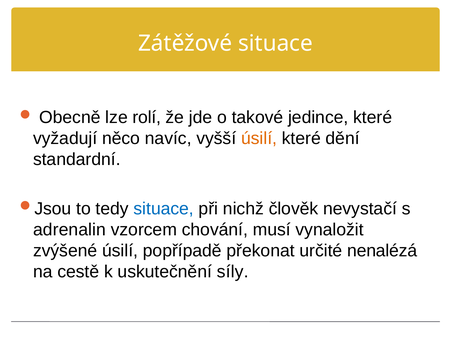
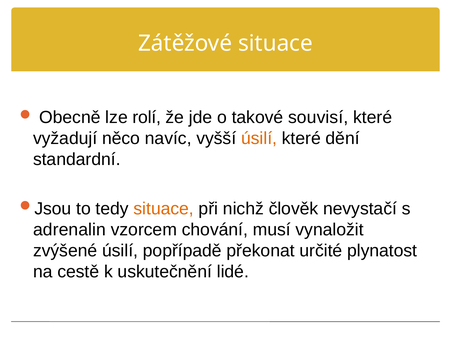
jedince: jedince -> souvisí
situace at (164, 209) colour: blue -> orange
nenalézá: nenalézá -> plynatost
síly: síly -> lidé
